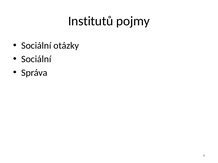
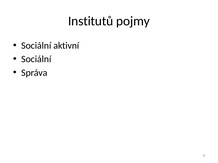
otázky: otázky -> aktivní
